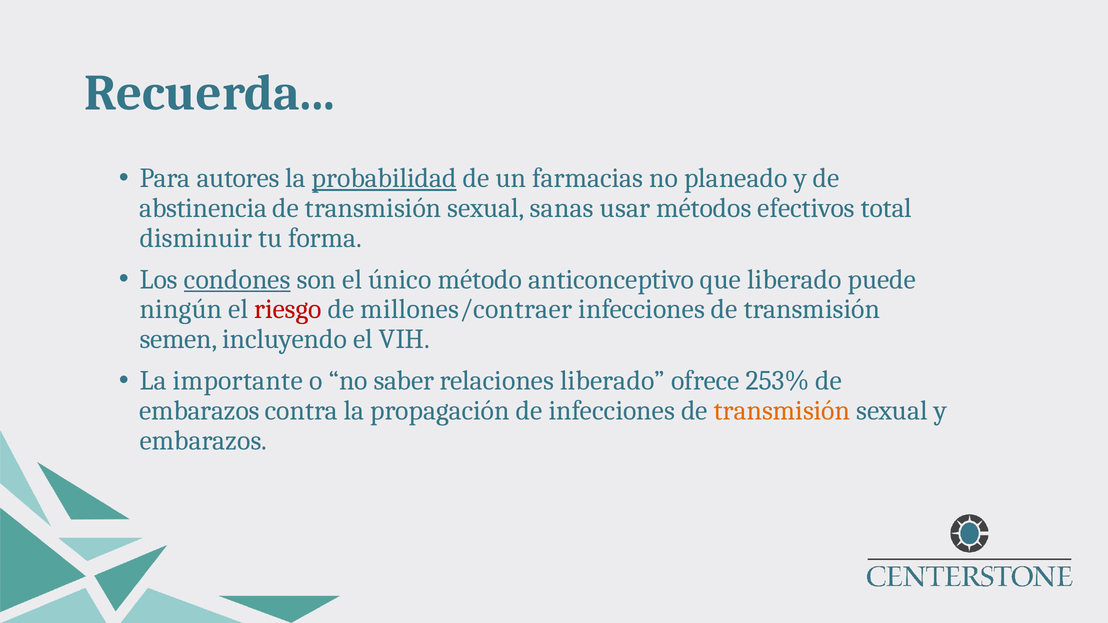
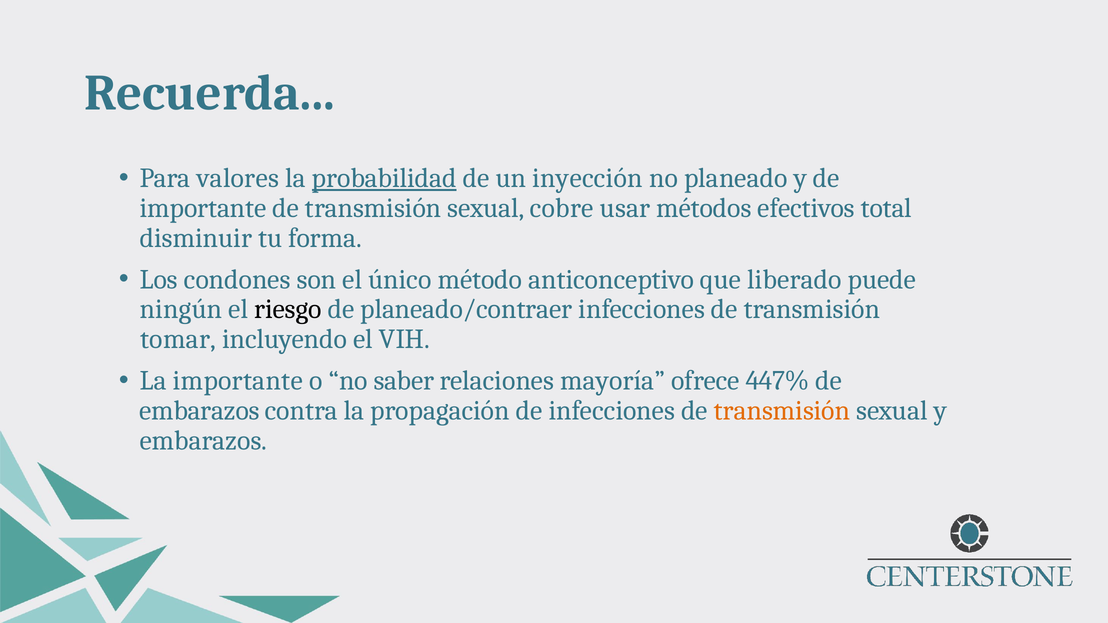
autores: autores -> valores
farmacias: farmacias -> inyección
abstinencia at (203, 208): abstinencia -> importante
sanas: sanas -> cobre
condones underline: present -> none
riesgo colour: red -> black
millones/contraer: millones/contraer -> planeado/contraer
semen: semen -> tomar
relaciones liberado: liberado -> mayoría
253%: 253% -> 447%
